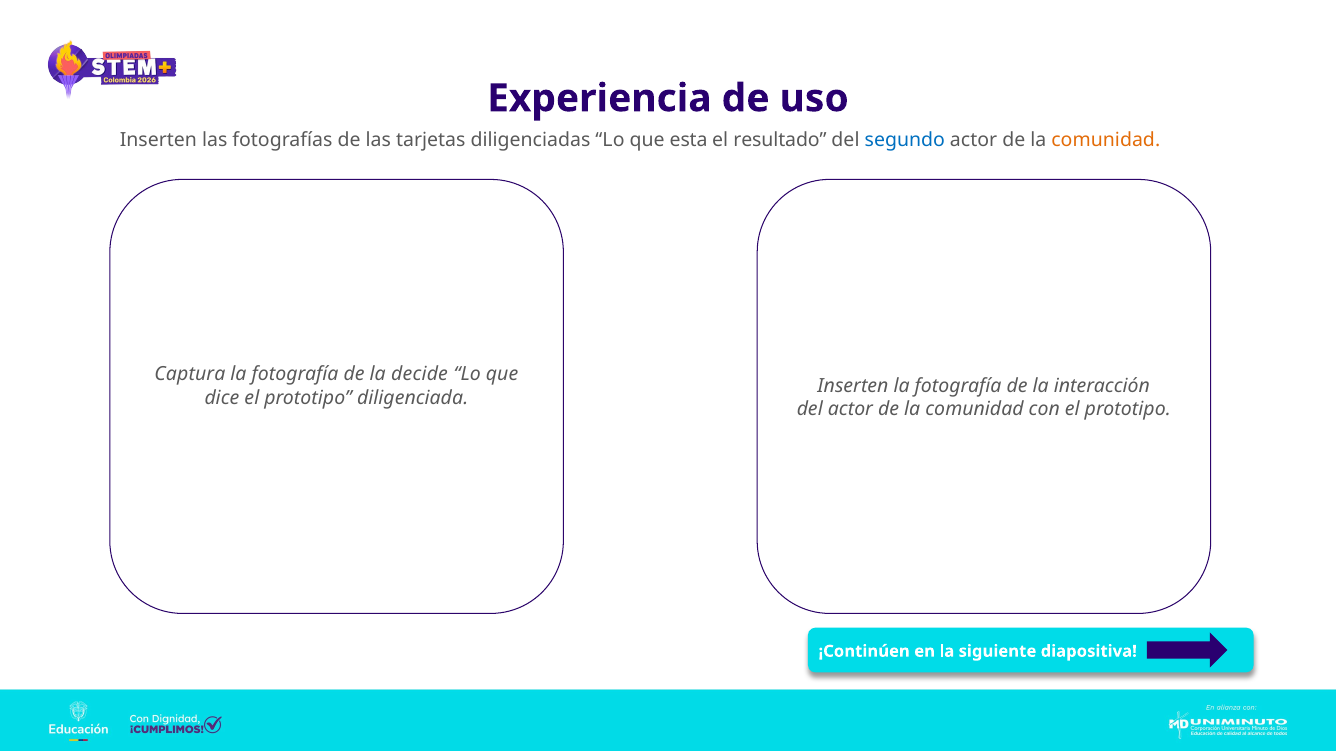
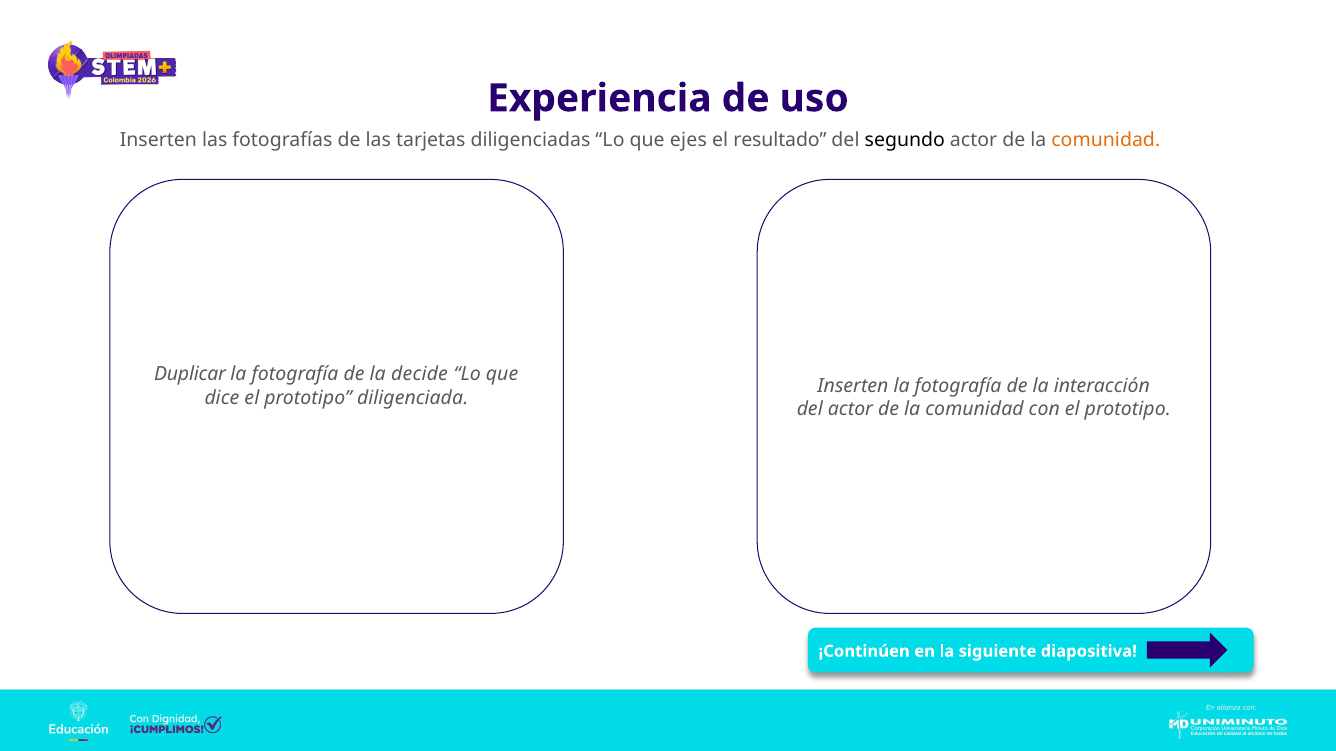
esta: esta -> ejes
segundo colour: blue -> black
Captura: Captura -> Duplicar
